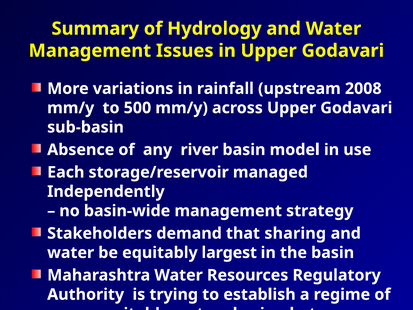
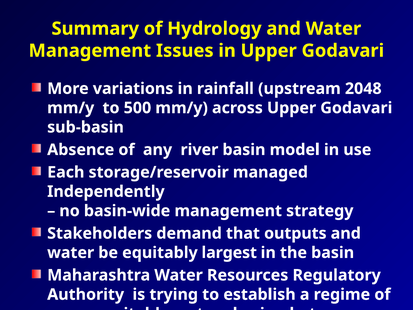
2008: 2008 -> 2048
that sharing: sharing -> outputs
